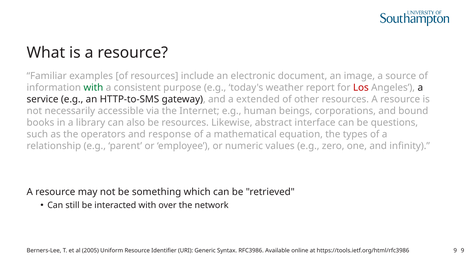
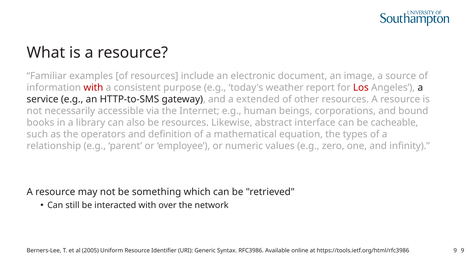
with at (93, 88) colour: green -> red
questions: questions -> cacheable
response: response -> definition
